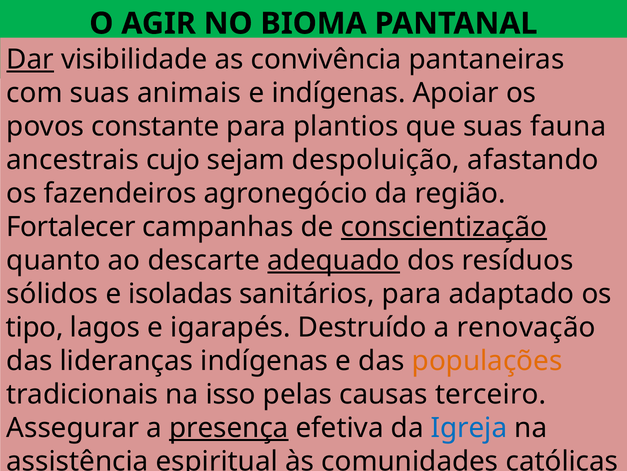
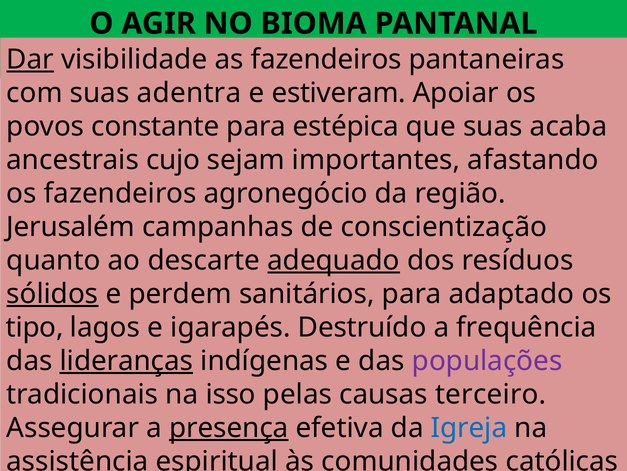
as convivência: convivência -> fazendeiros
animais: animais -> adentra
e indígenas: indígenas -> estiveram
plantios: plantios -> estépica
fauna: fauna -> acaba
despoluição: despoluição -> importantes
Fortalecer: Fortalecer -> Jerusalém
conscientização underline: present -> none
sólidos underline: none -> present
isoladas: isoladas -> perdem
renovação: renovação -> frequência
lideranças underline: none -> present
populações colour: orange -> purple
